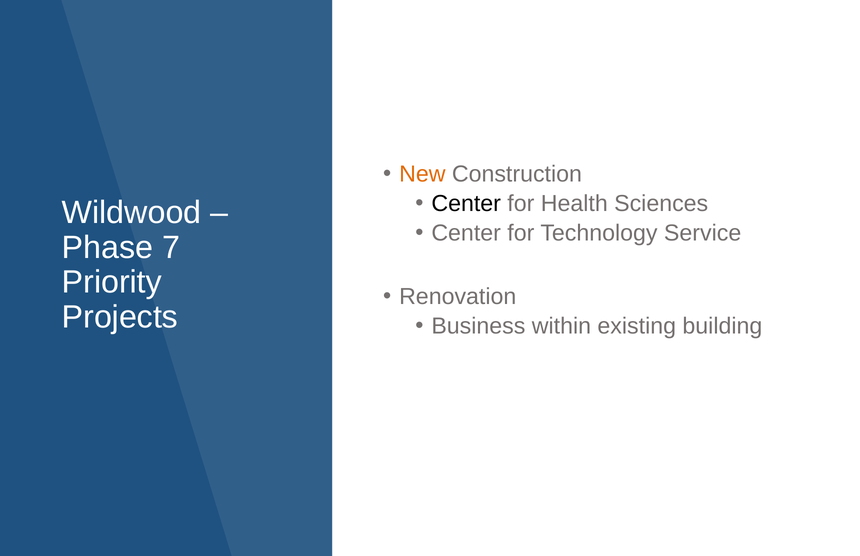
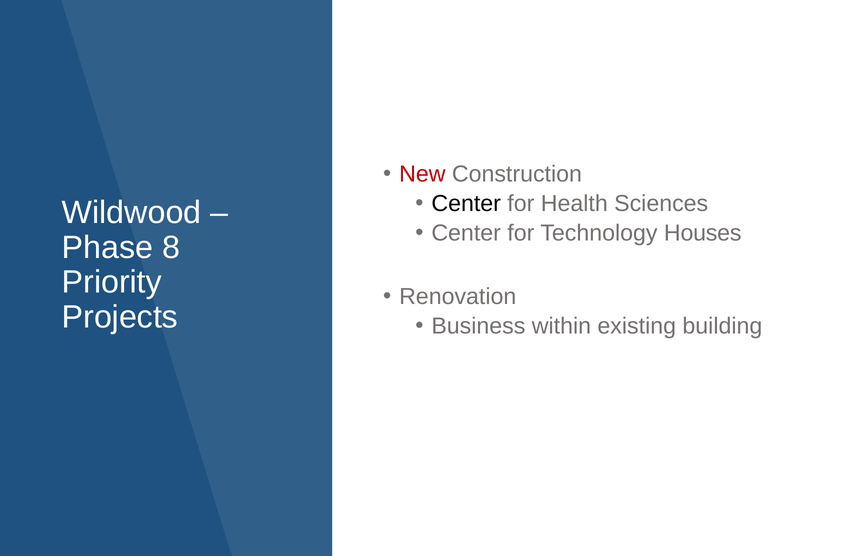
New colour: orange -> red
Service: Service -> Houses
7: 7 -> 8
